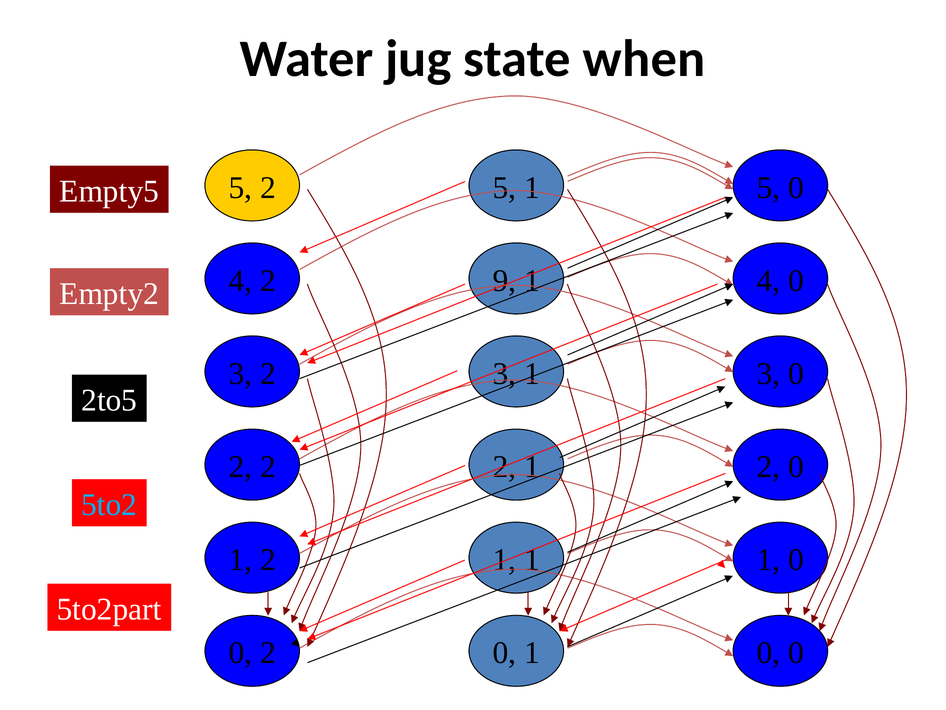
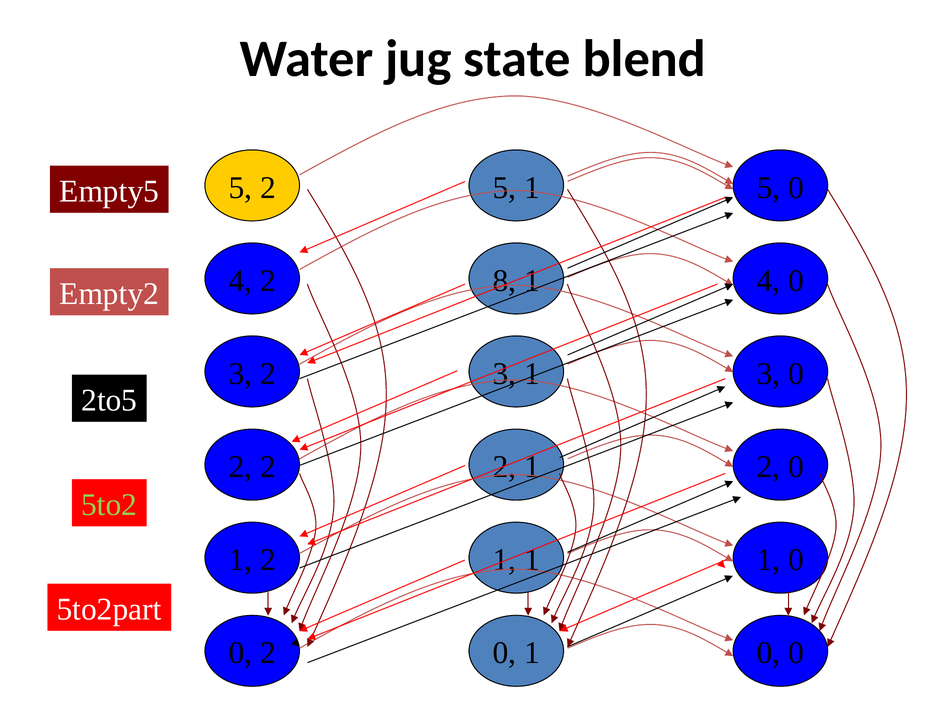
when: when -> blend
9: 9 -> 8
5to2 colour: light blue -> light green
